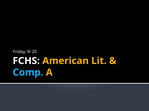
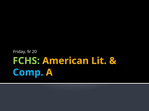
FCHS colour: white -> light green
